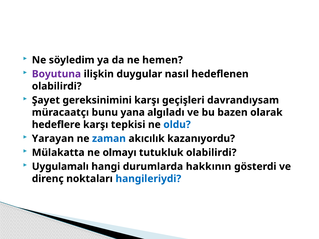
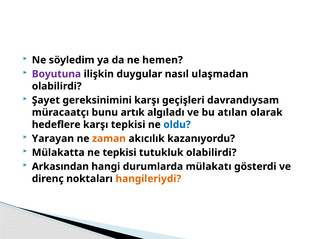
hedeflenen: hedeflenen -> ulaşmadan
yana: yana -> artık
bazen: bazen -> atılan
zaman colour: blue -> orange
ne olmayı: olmayı -> tepkisi
Uygulamalı: Uygulamalı -> Arkasından
hakkının: hakkının -> mülakatı
hangileriydi colour: blue -> orange
